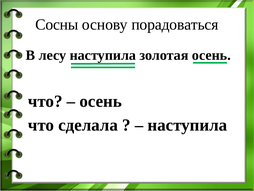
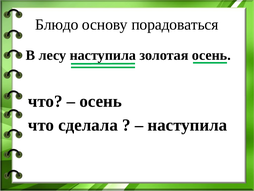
Сосны: Сосны -> Блюдо
